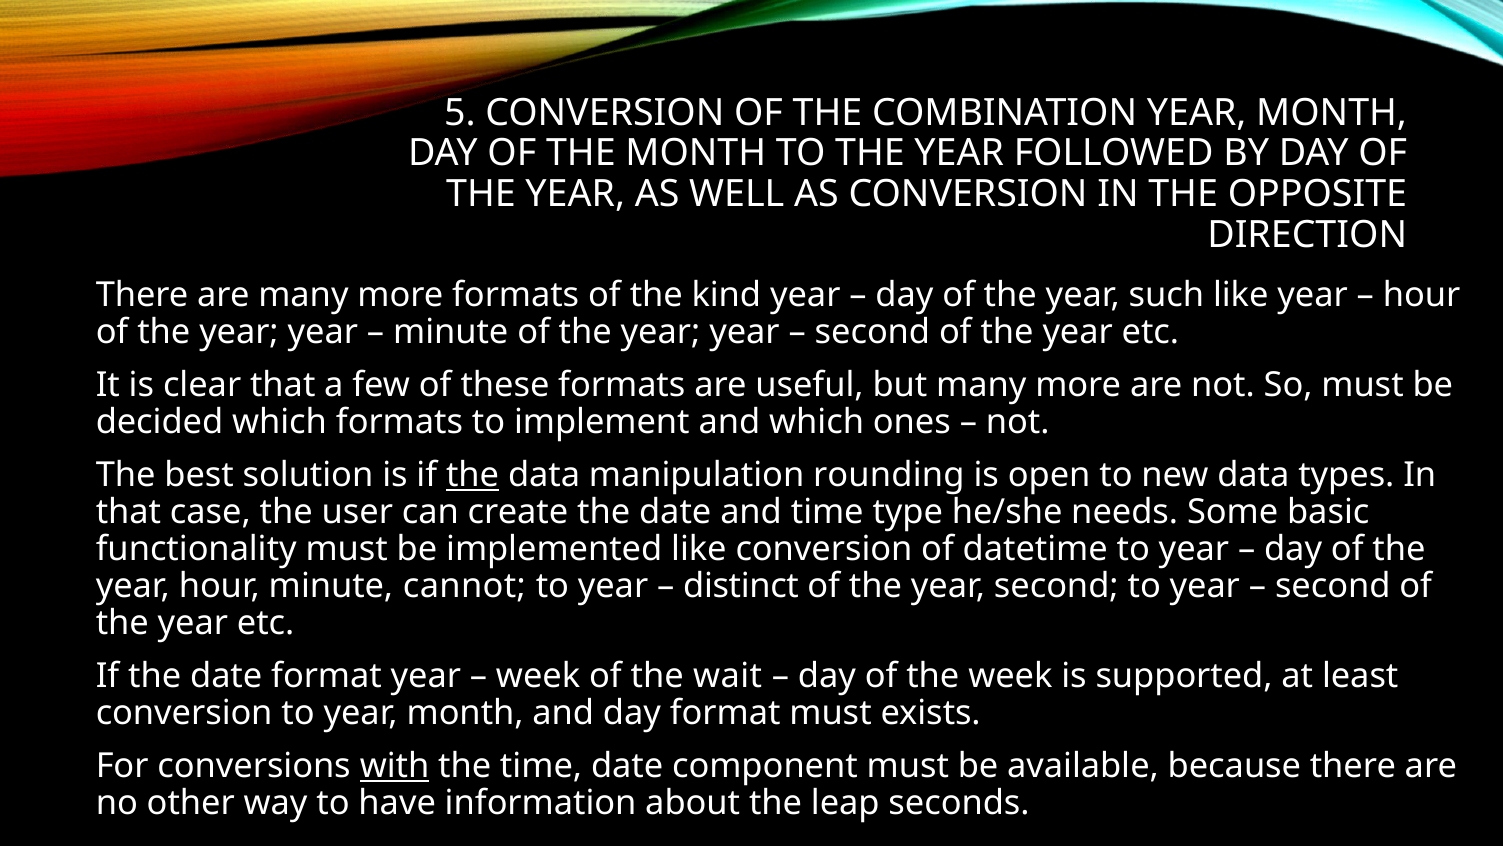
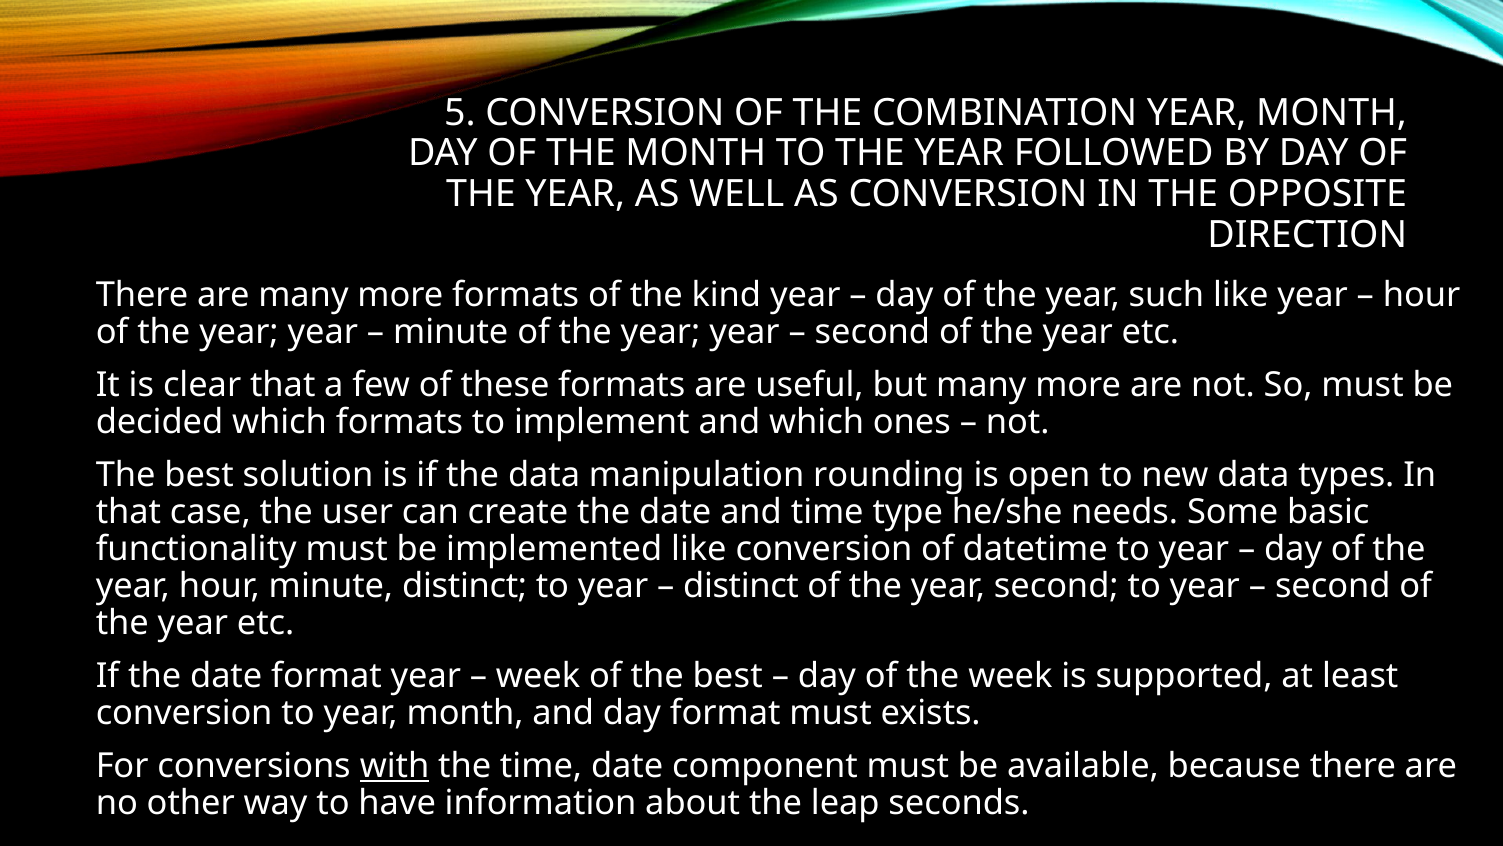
the at (473, 474) underline: present -> none
minute cannot: cannot -> distinct
of the wait: wait -> best
